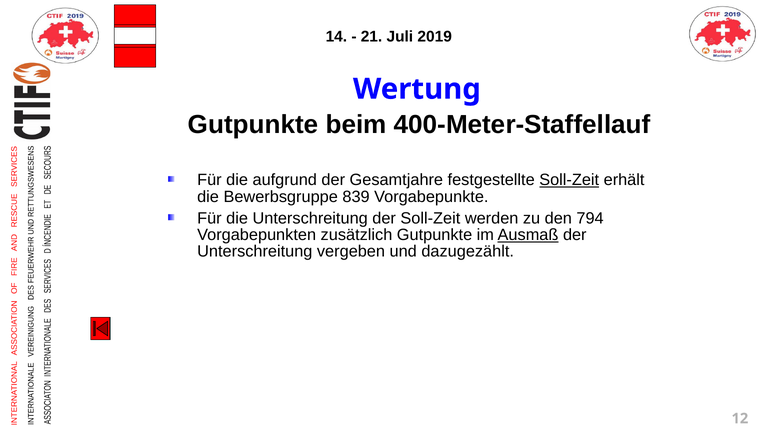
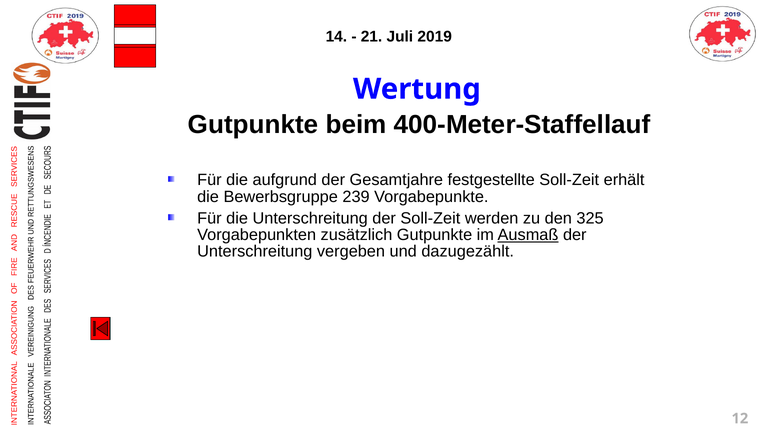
Soll-Zeit at (569, 180) underline: present -> none
839: 839 -> 239
794: 794 -> 325
